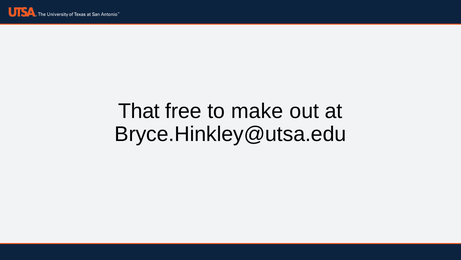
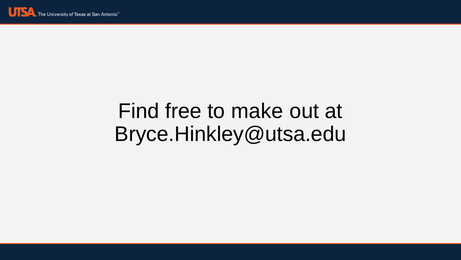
That: That -> Find
